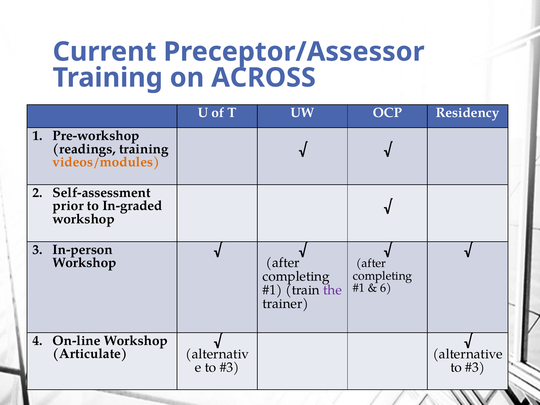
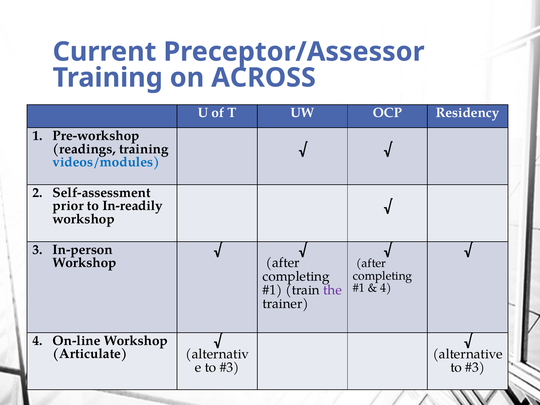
videos/modules colour: orange -> blue
In-graded: In-graded -> In-readily
6 at (386, 288): 6 -> 4
